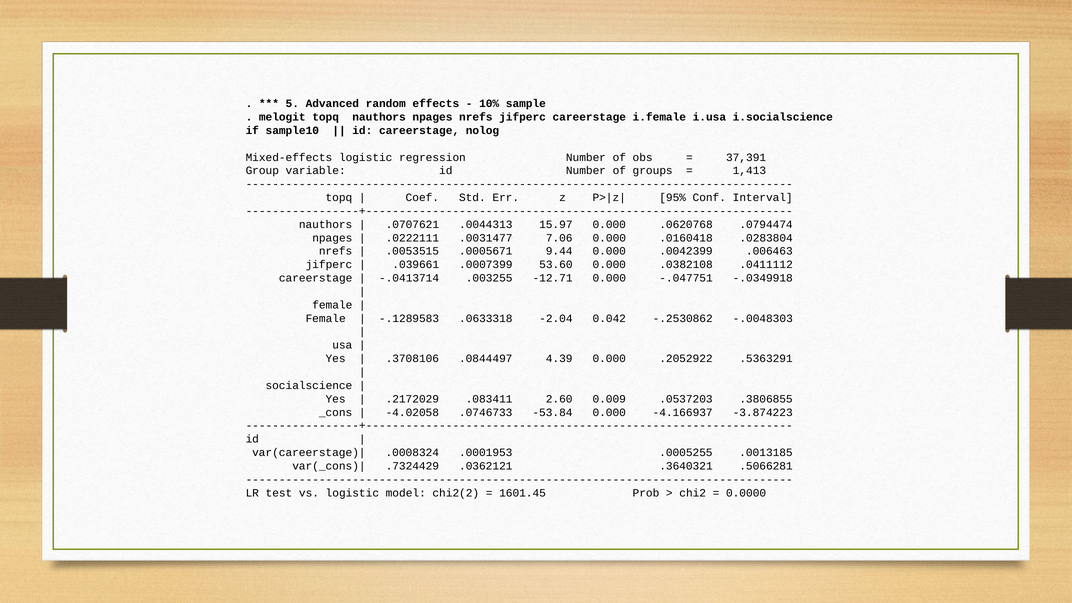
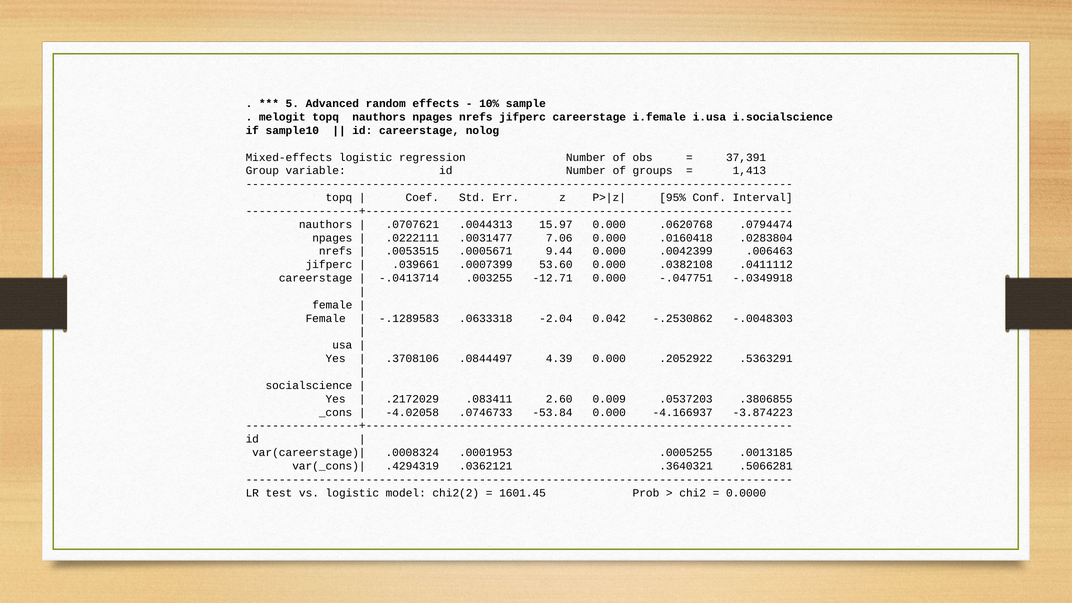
.7324429: .7324429 -> .4294319
